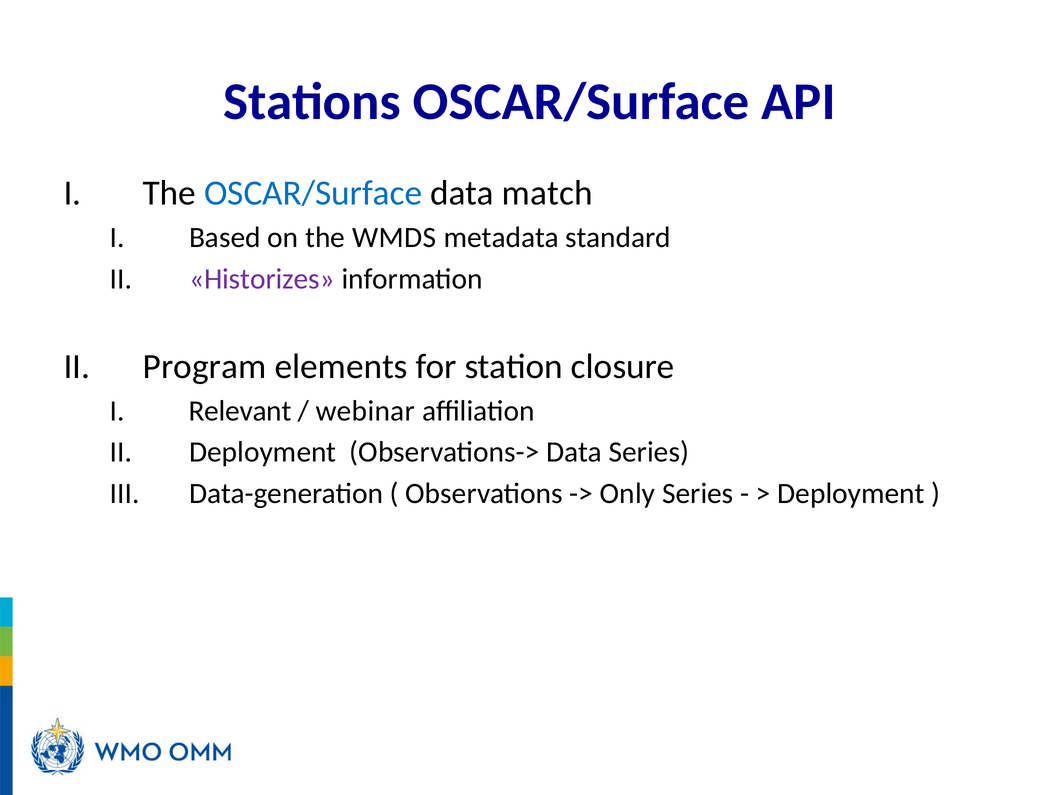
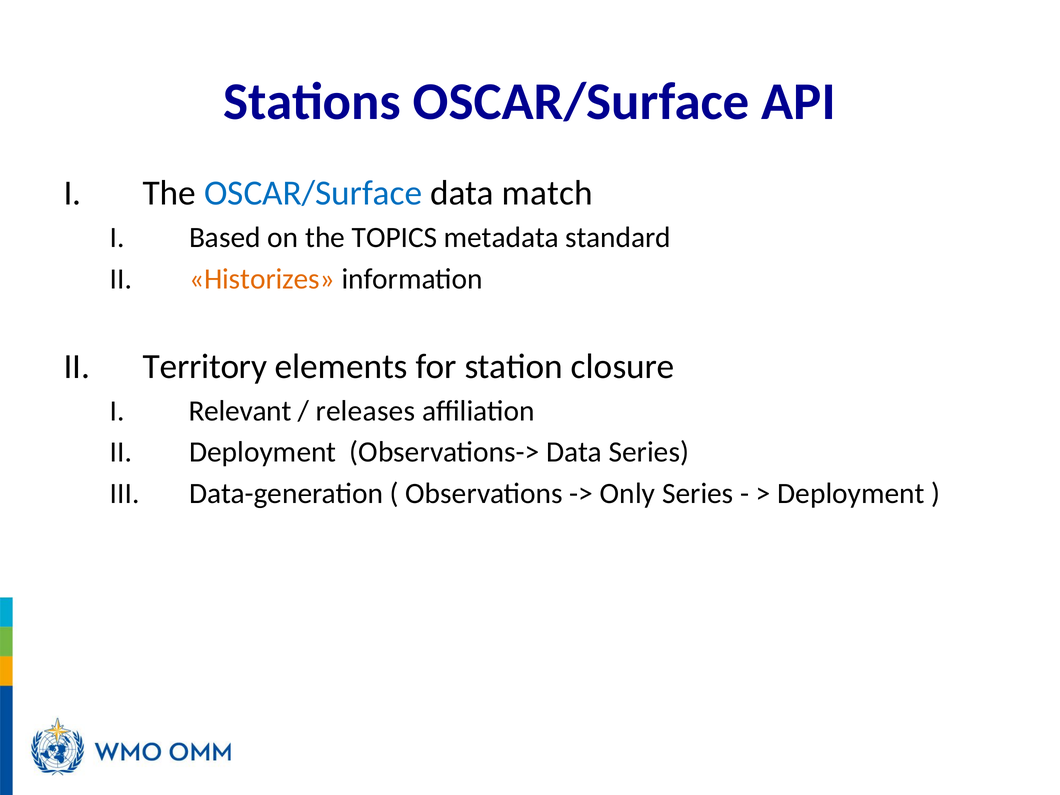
WMDS: WMDS -> TOPICS
Historizes colour: purple -> orange
Program: Program -> Territory
webinar: webinar -> releases
